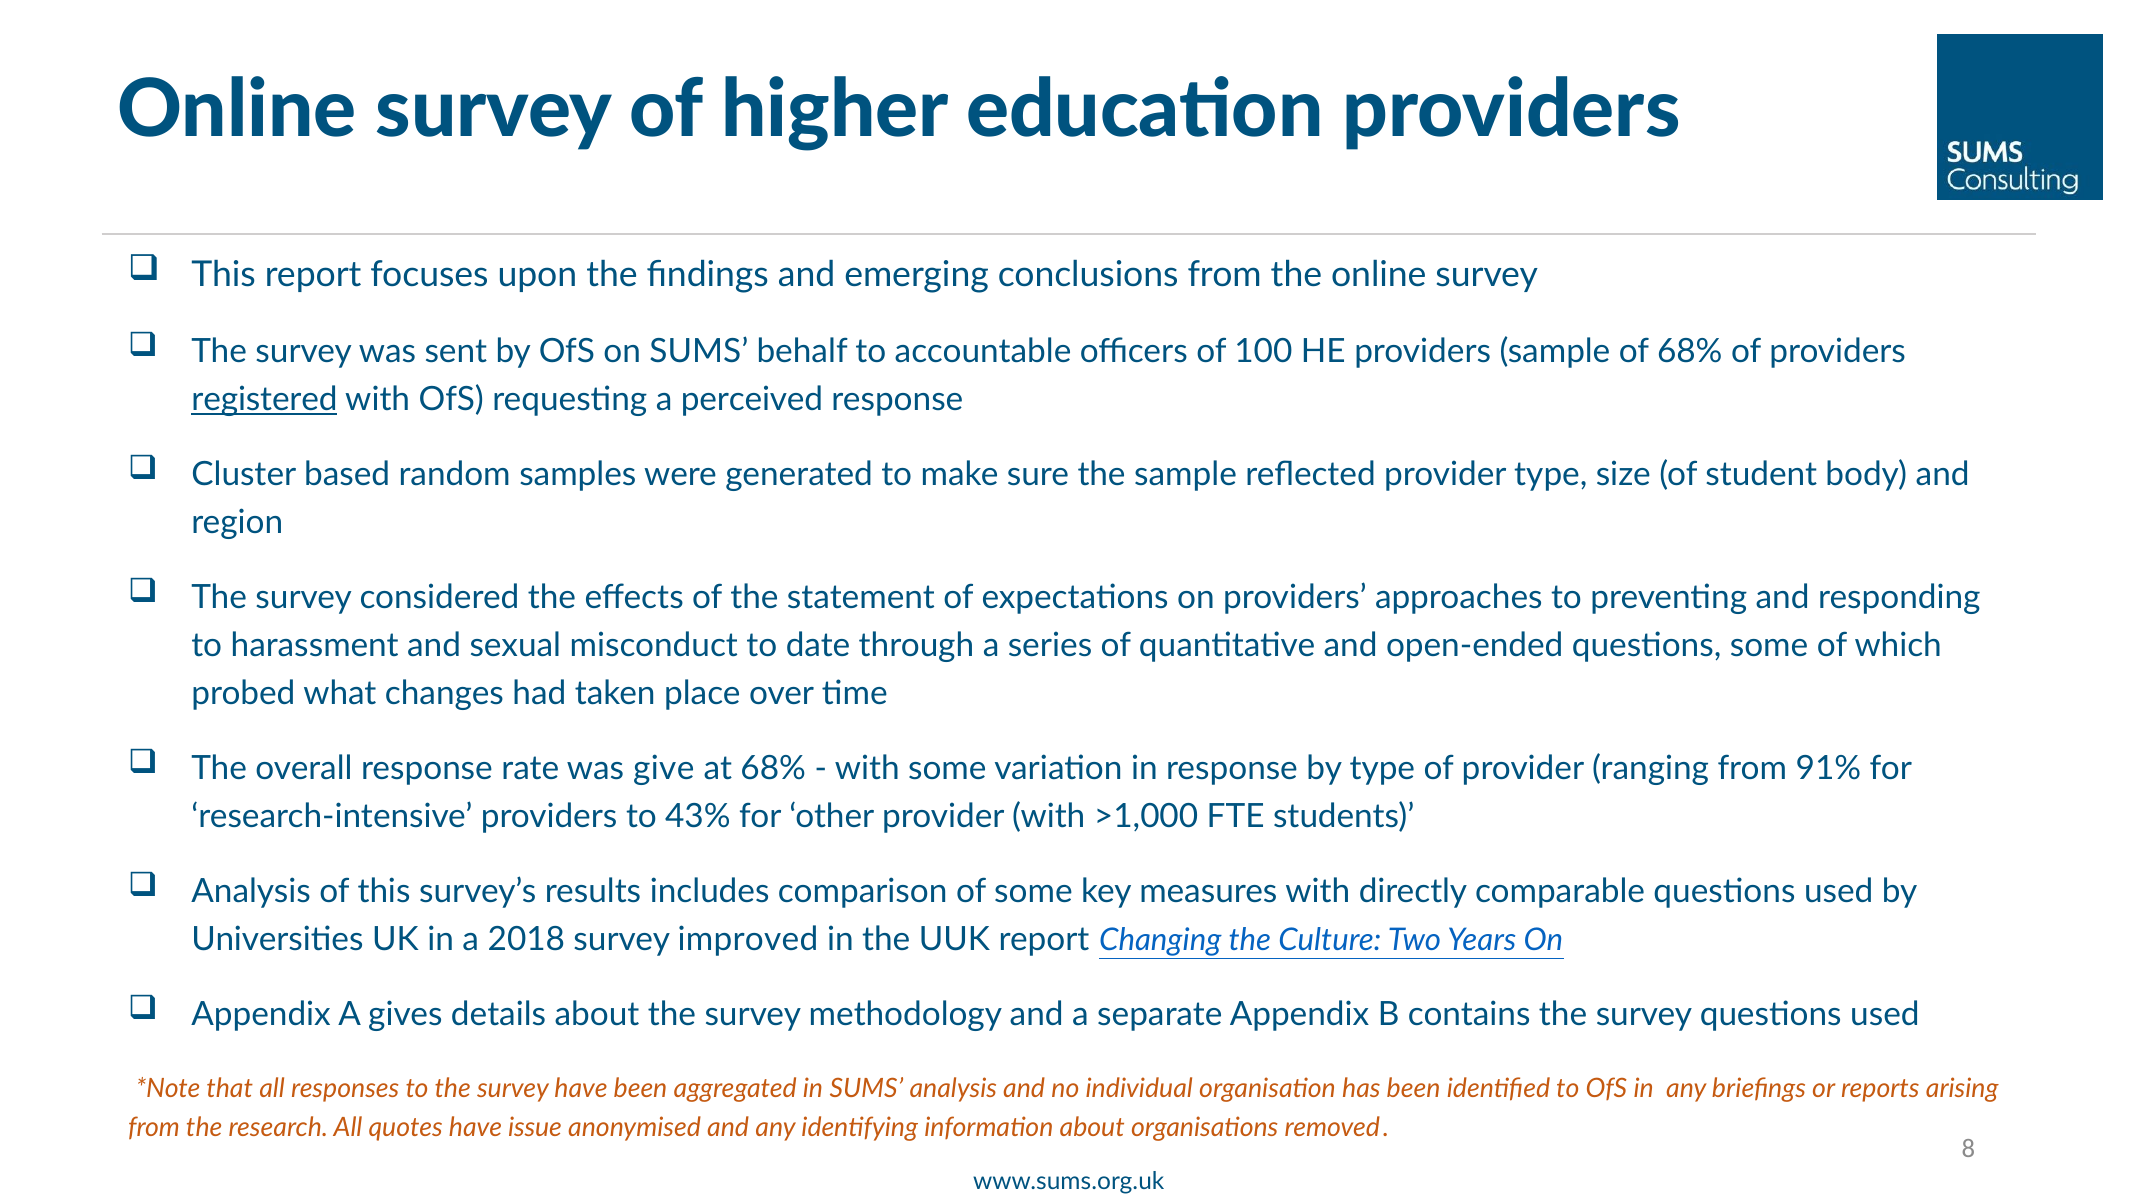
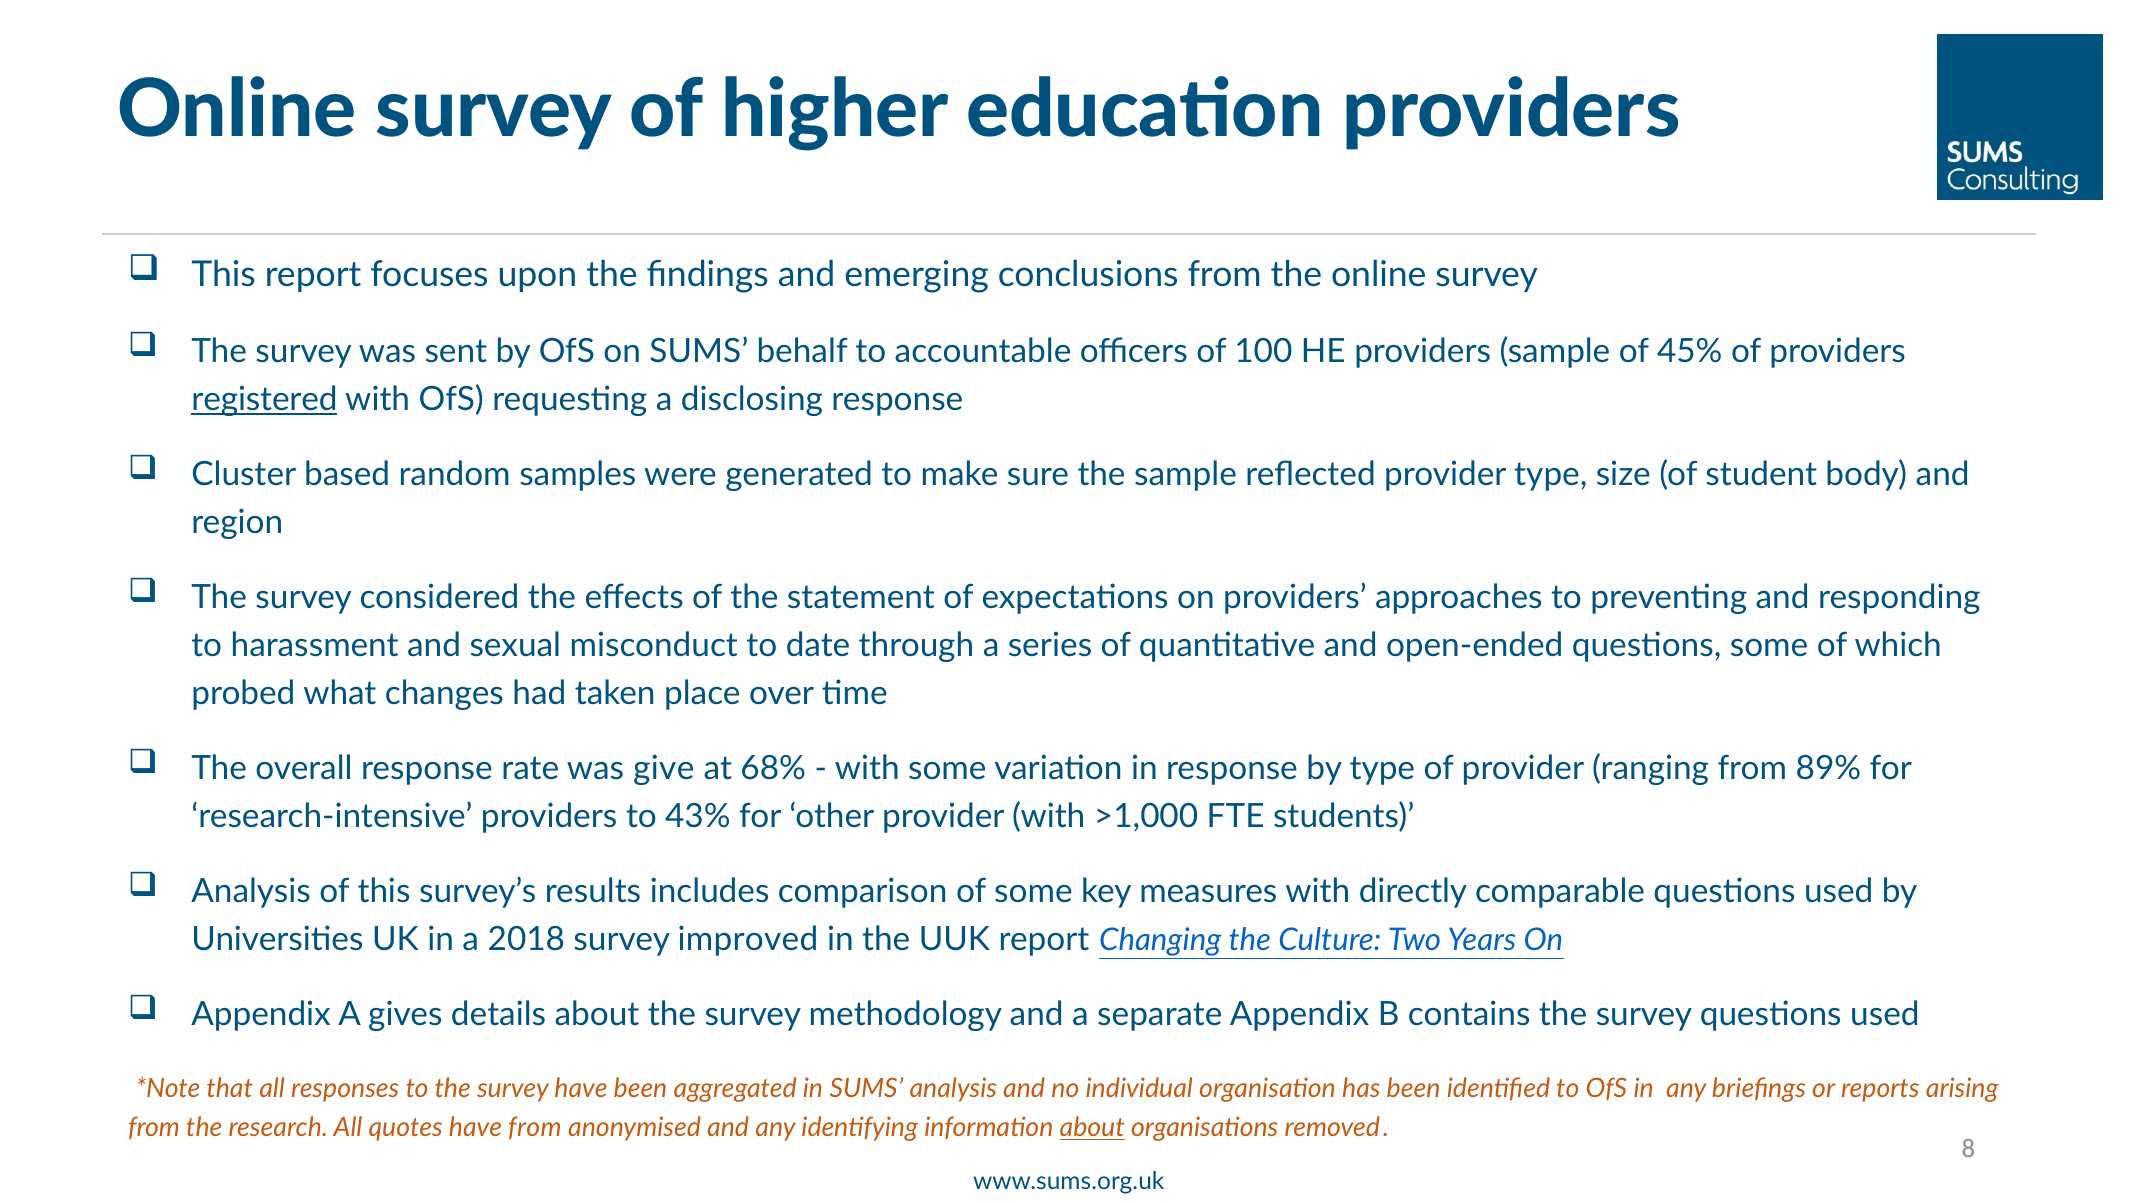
of 68%: 68% -> 45%
perceived: perceived -> disclosing
91%: 91% -> 89%
have issue: issue -> from
about at (1092, 1128) underline: none -> present
